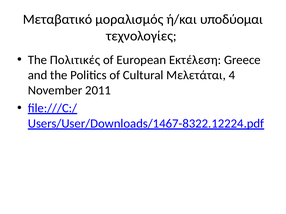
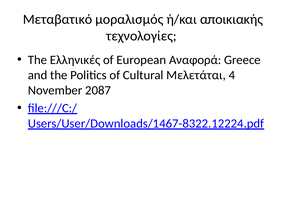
υποδύομαι: υποδύομαι -> αποικιακής
Πολιτικές: Πολιτικές -> Ελληνικές
Εκτέλεση: Εκτέλεση -> Αναφορά
2011: 2011 -> 2087
